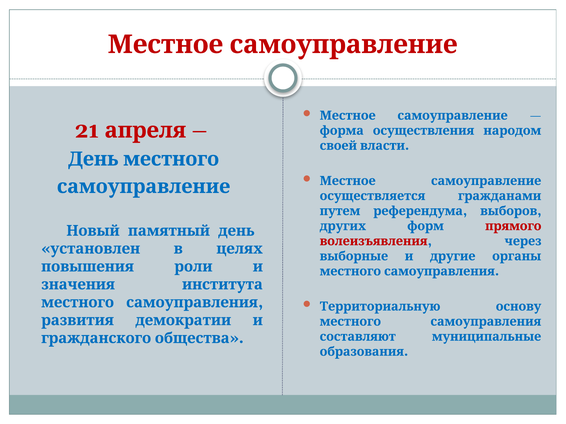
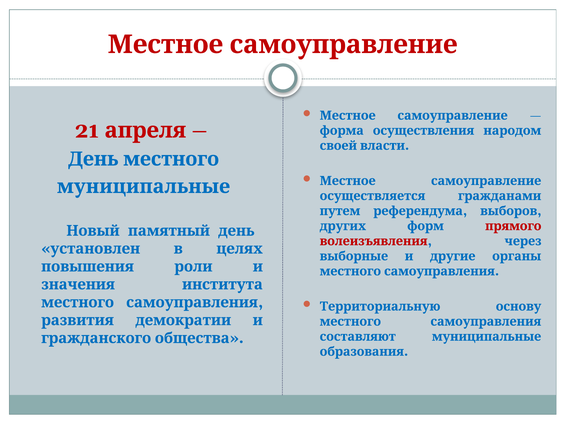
самоуправление at (144, 187): самоуправление -> муниципальные
